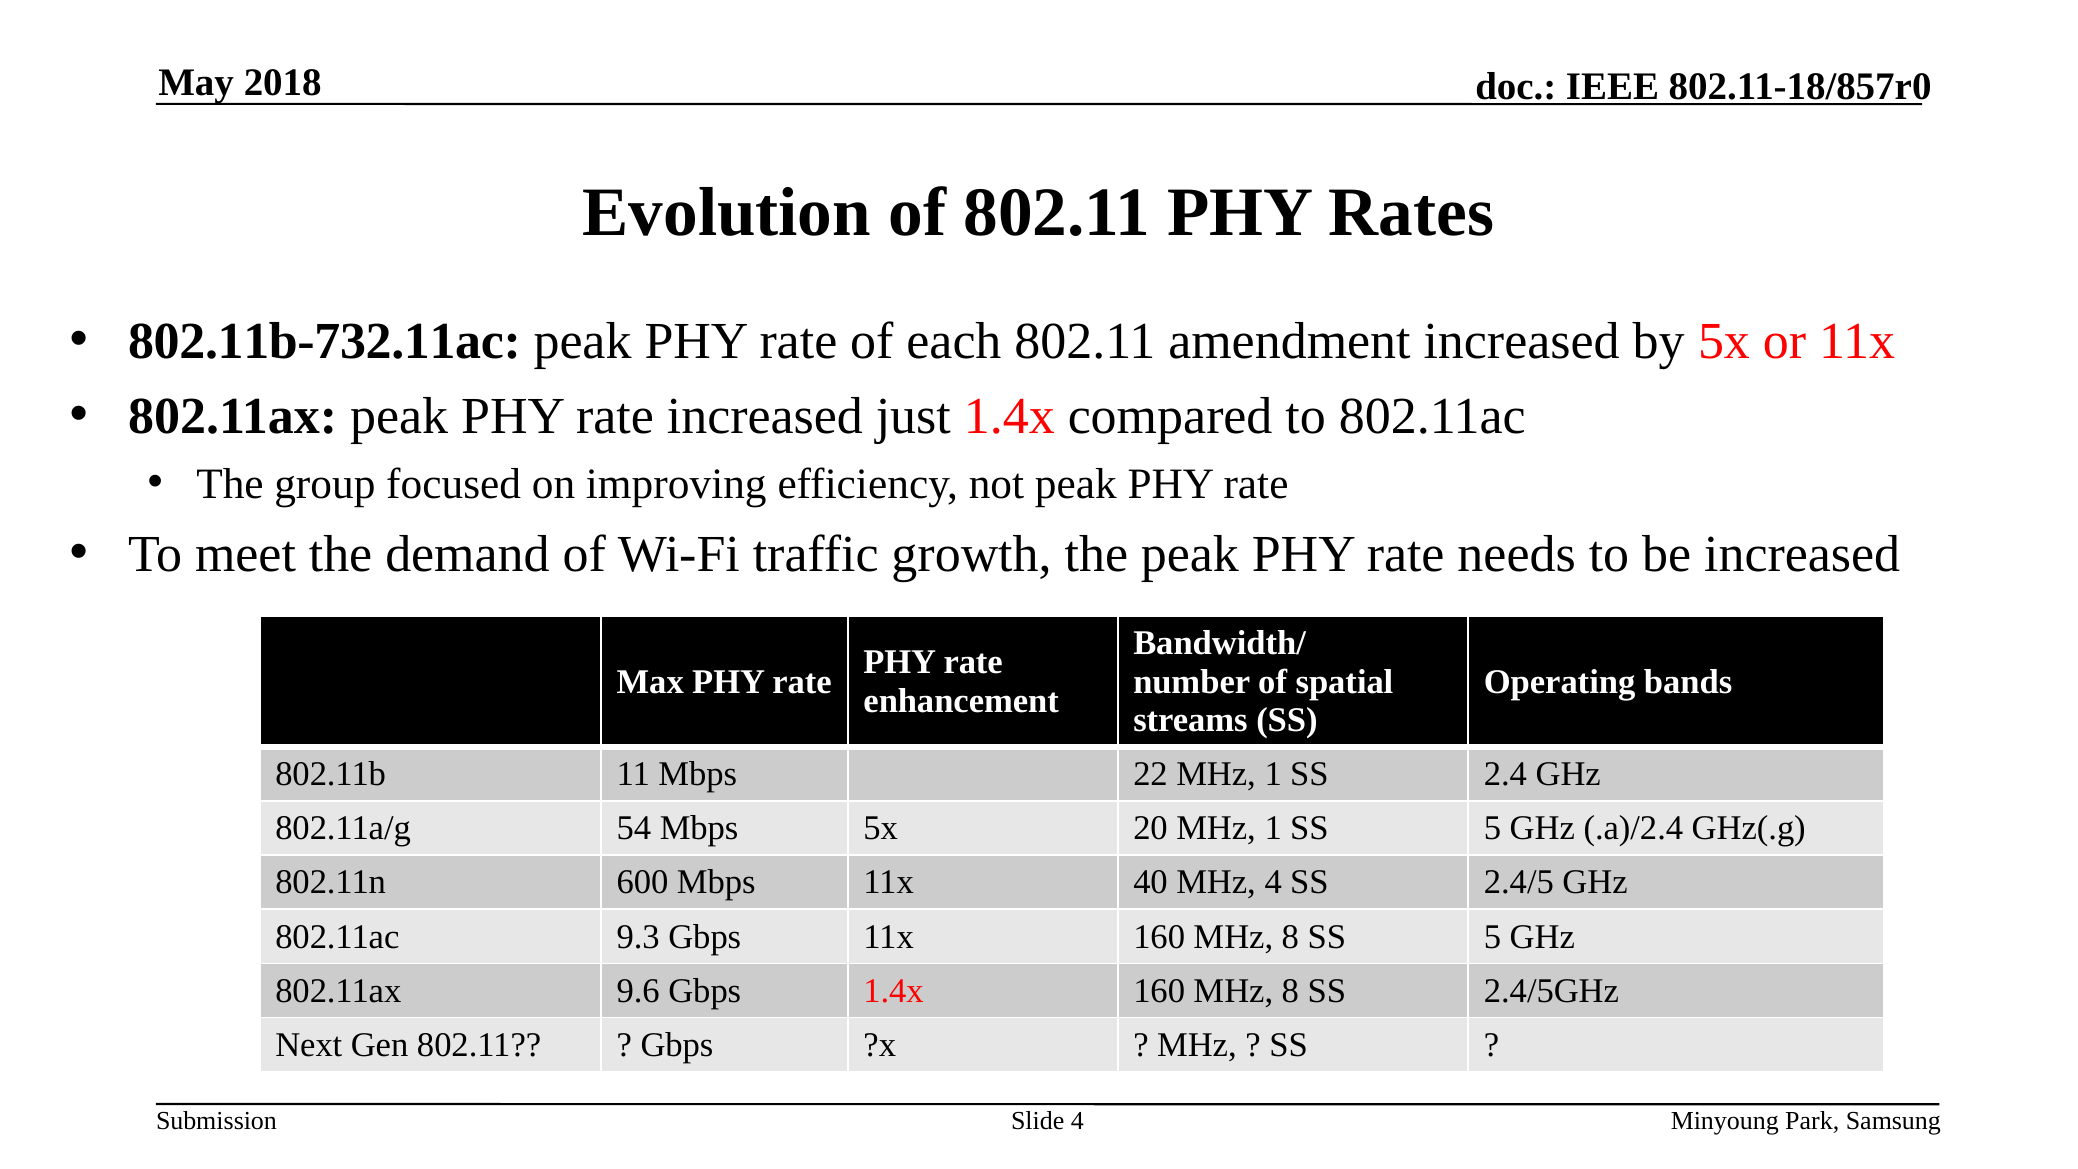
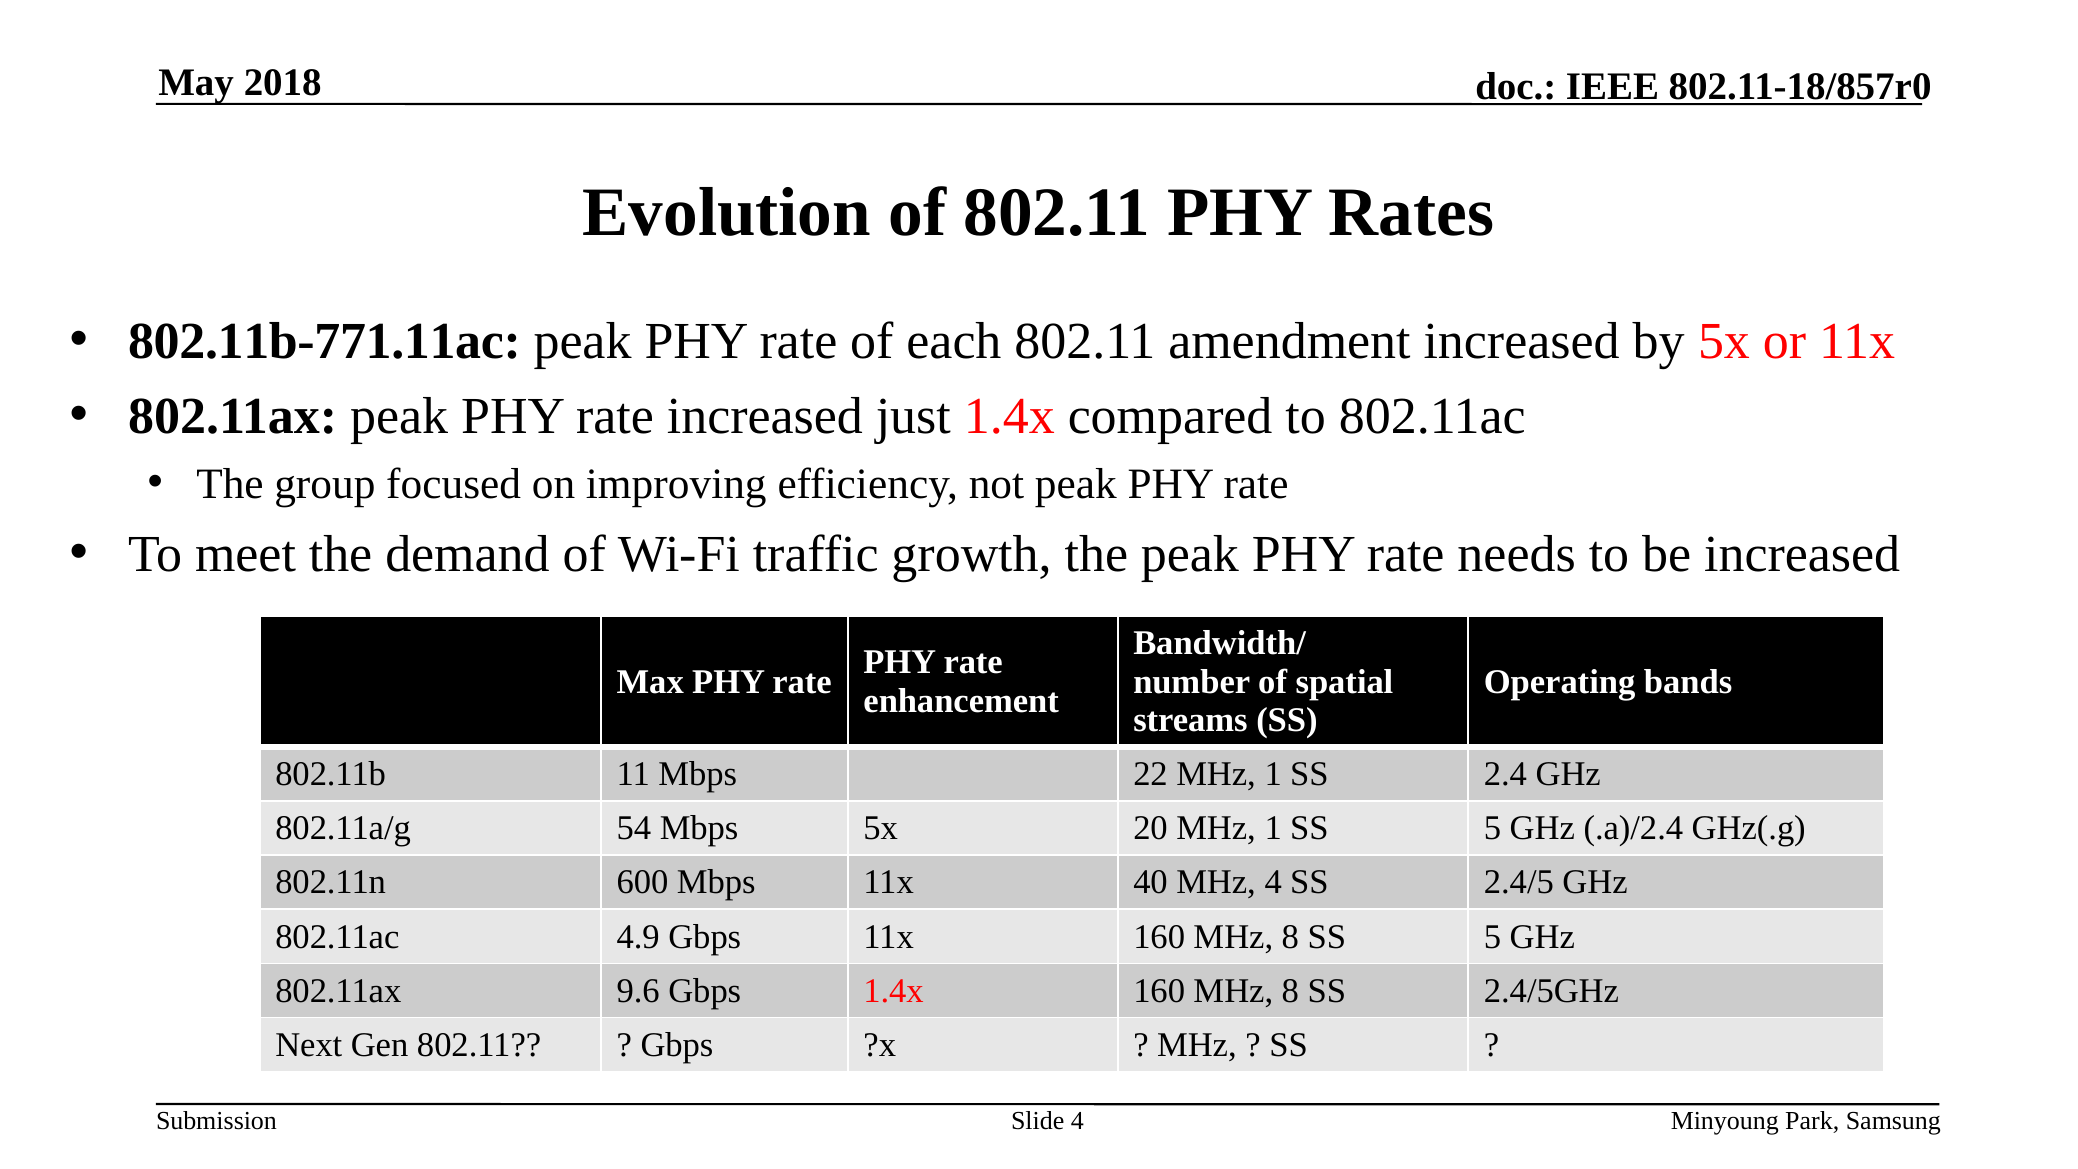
802.11b-732.11ac: 802.11b-732.11ac -> 802.11b-771.11ac
9.3: 9.3 -> 4.9
